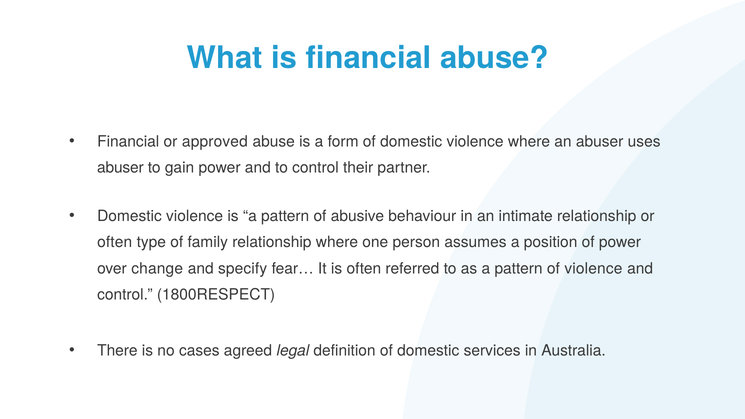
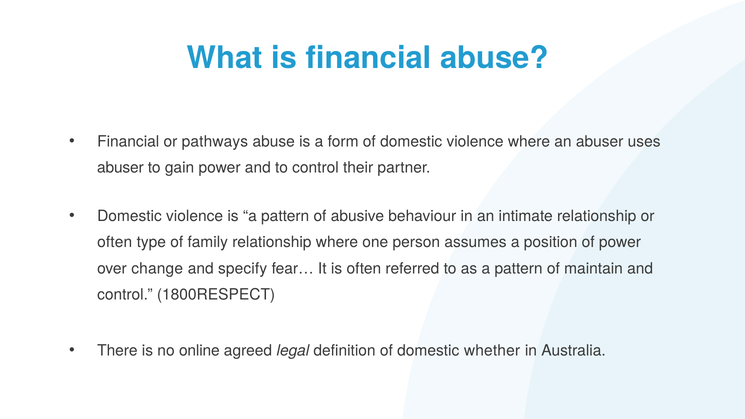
approved: approved -> pathways
of violence: violence -> maintain
cases: cases -> online
services: services -> whether
